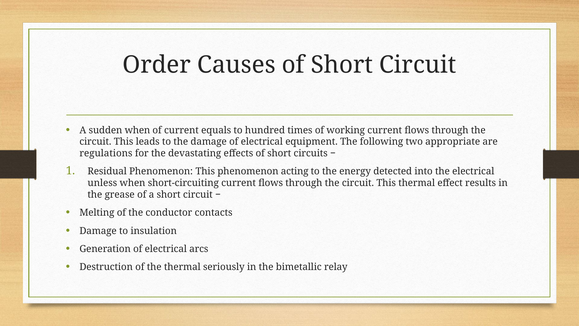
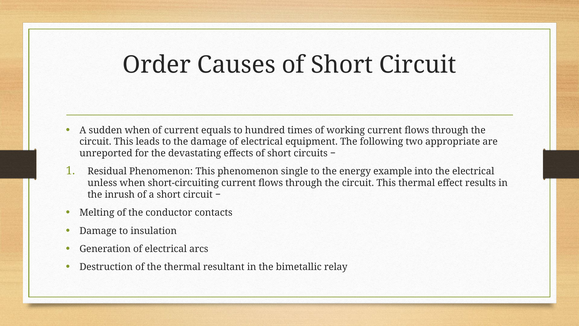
regulations: regulations -> unreported
acting: acting -> single
detected: detected -> example
grease: grease -> inrush
seriously: seriously -> resultant
